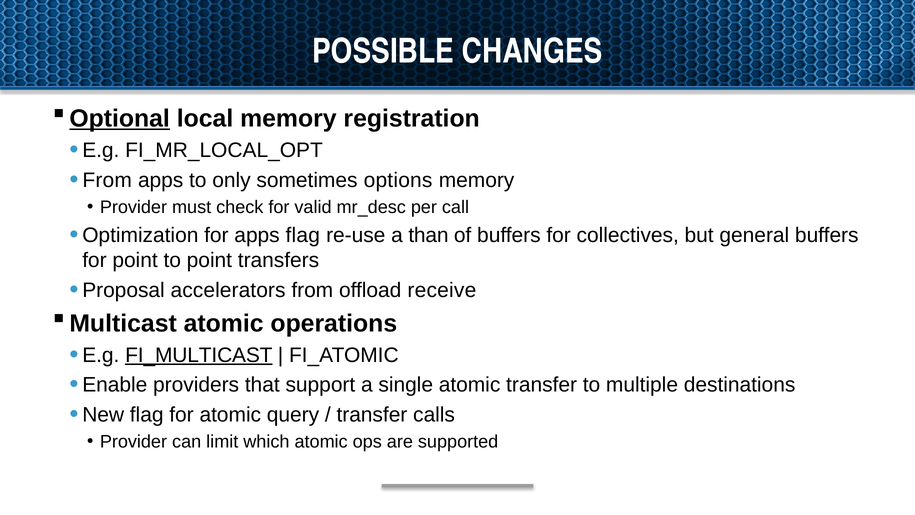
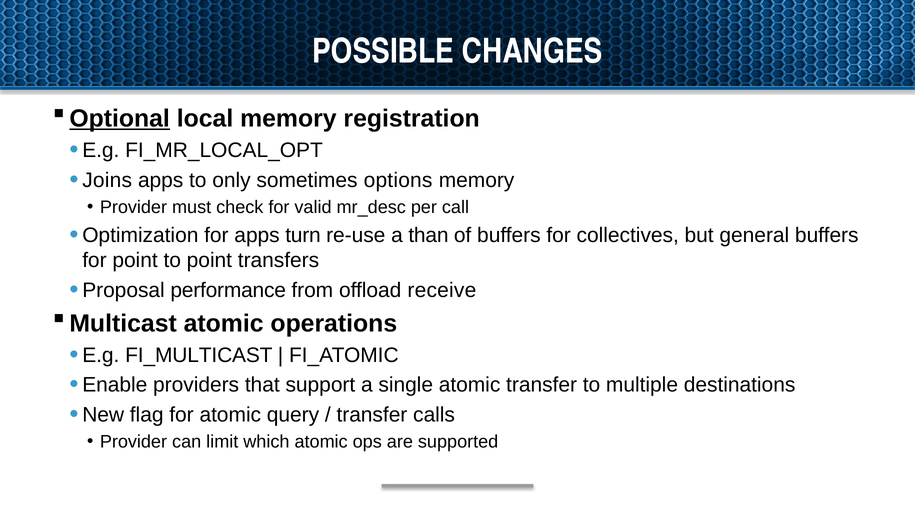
From at (107, 180): From -> Joins
apps flag: flag -> turn
accelerators: accelerators -> performance
FI_MULTICAST underline: present -> none
